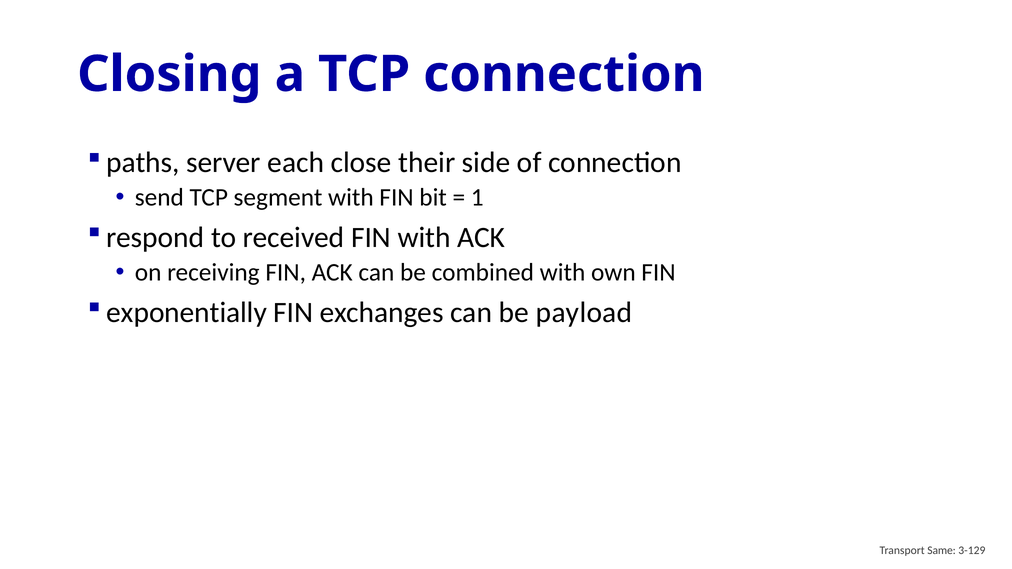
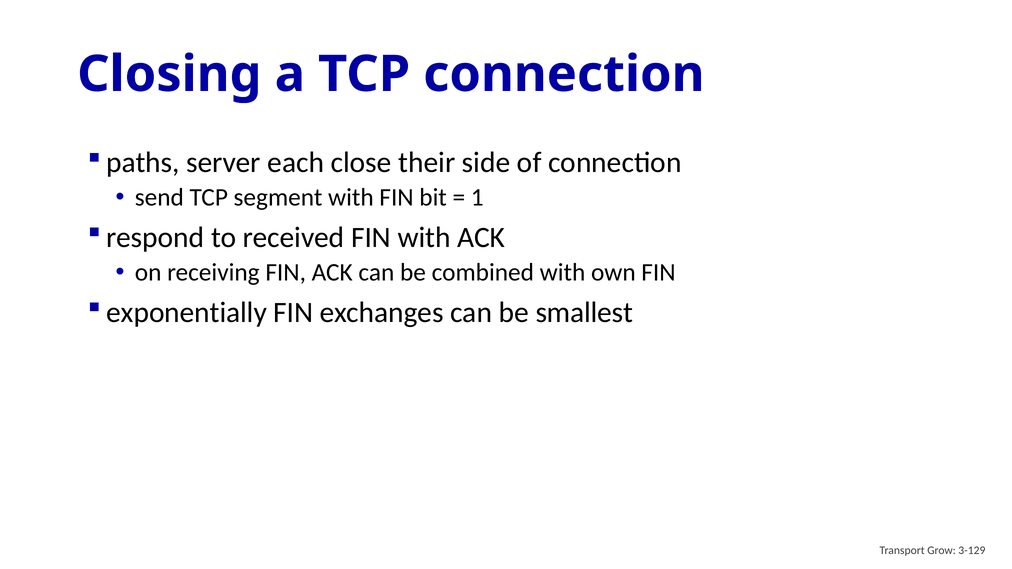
payload: payload -> smallest
Same: Same -> Grow
